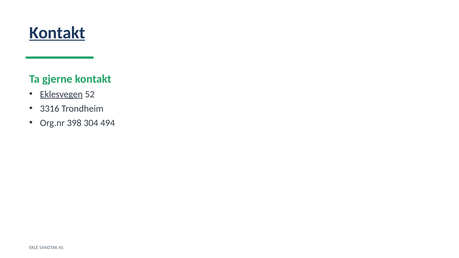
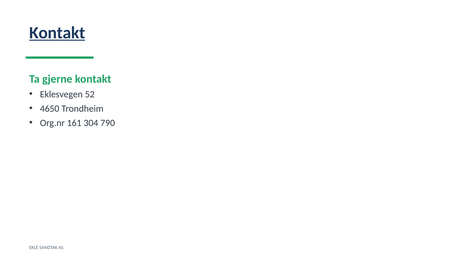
Eklesvegen underline: present -> none
3316: 3316 -> 4650
398: 398 -> 161
494: 494 -> 790
